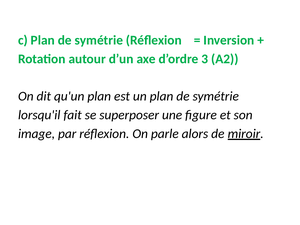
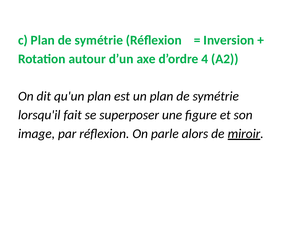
3: 3 -> 4
